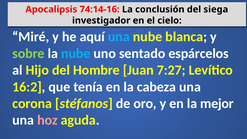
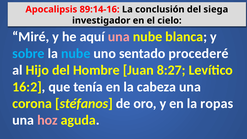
74:14-16: 74:14-16 -> 89:14-16
una at (119, 37) colour: light blue -> pink
sobre colour: light green -> light blue
espárcelos: espárcelos -> procederé
7:27: 7:27 -> 8:27
mejor: mejor -> ropas
